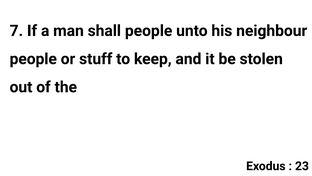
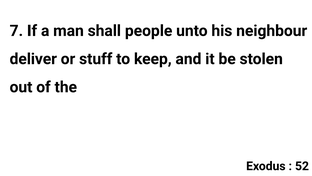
people at (33, 59): people -> deliver
23: 23 -> 52
